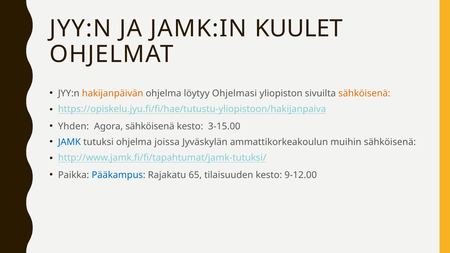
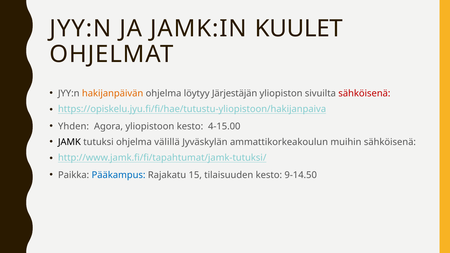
Ohjelmasi: Ohjelmasi -> Järjestäjän
sähköisenä at (364, 93) colour: orange -> red
Agora sähköisenä: sähköisenä -> yliopistoon
3-15.00: 3-15.00 -> 4-15.00
JAMK colour: blue -> black
joissa: joissa -> välillä
65: 65 -> 15
9-12.00: 9-12.00 -> 9-14.50
